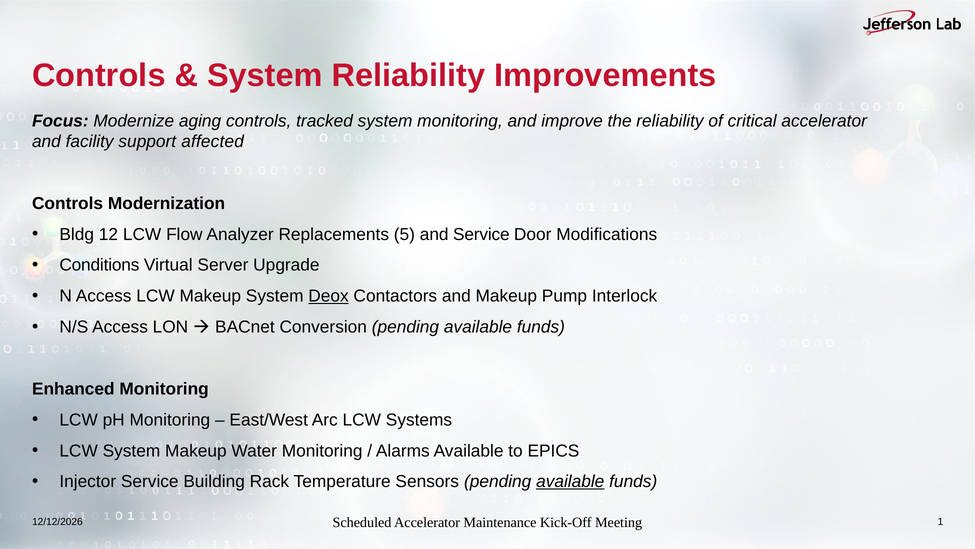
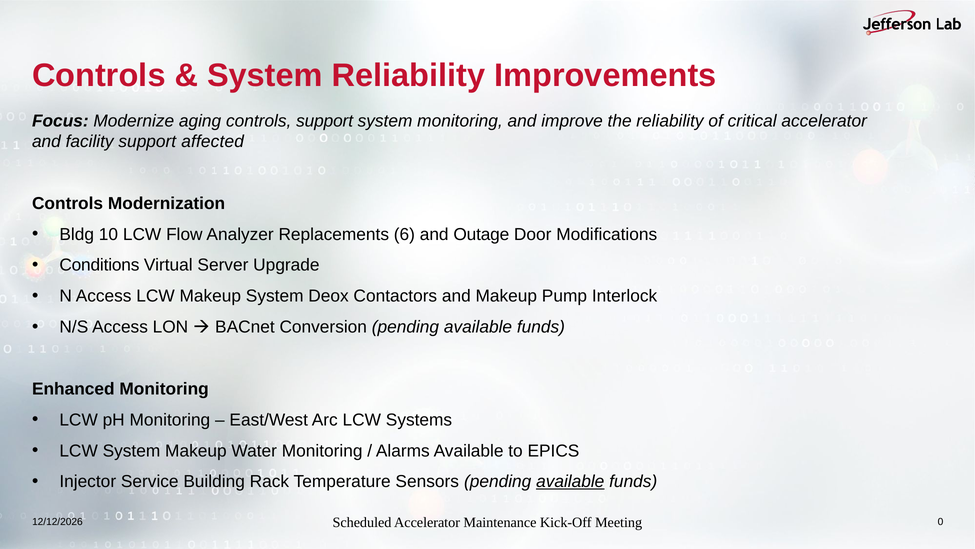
controls tracked: tracked -> support
12: 12 -> 10
5: 5 -> 6
and Service: Service -> Outage
Deox underline: present -> none
1: 1 -> 0
